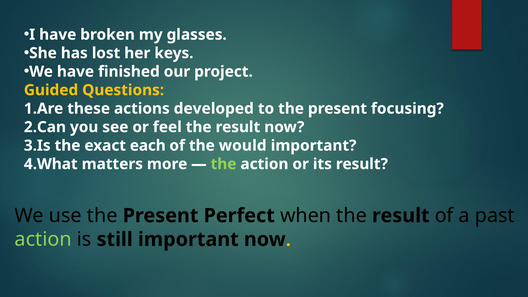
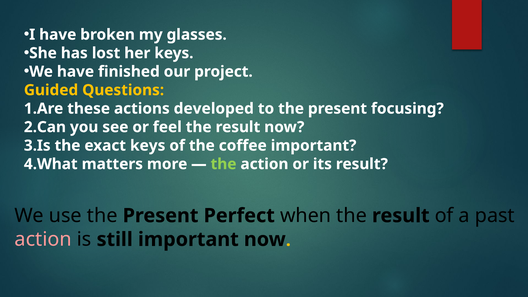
exact each: each -> keys
would: would -> coffee
action at (43, 239) colour: light green -> pink
